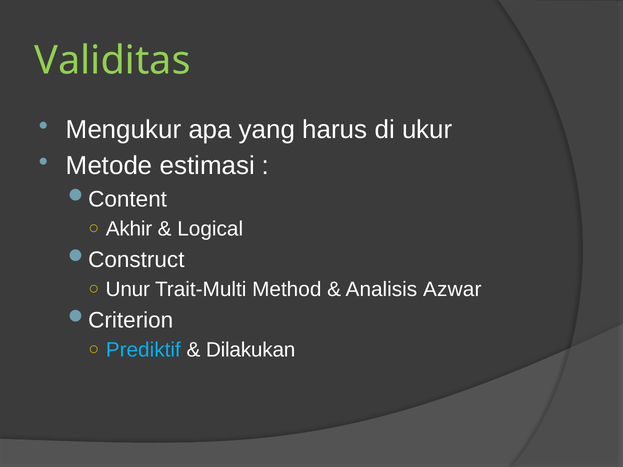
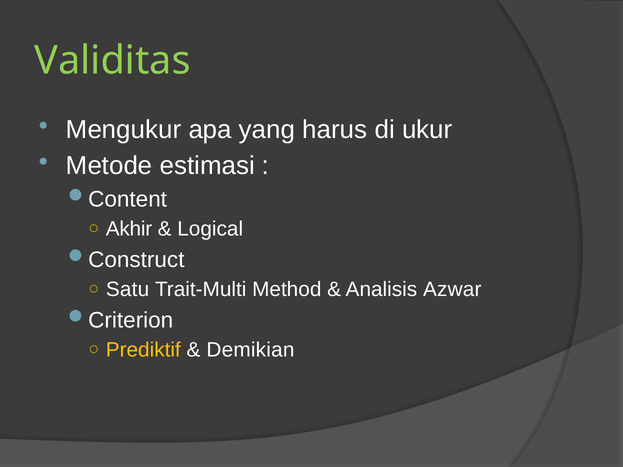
Unur: Unur -> Satu
Prediktif colour: light blue -> yellow
Dilakukan: Dilakukan -> Demikian
